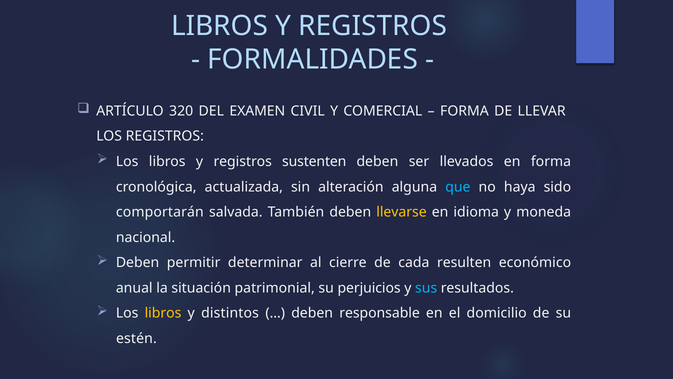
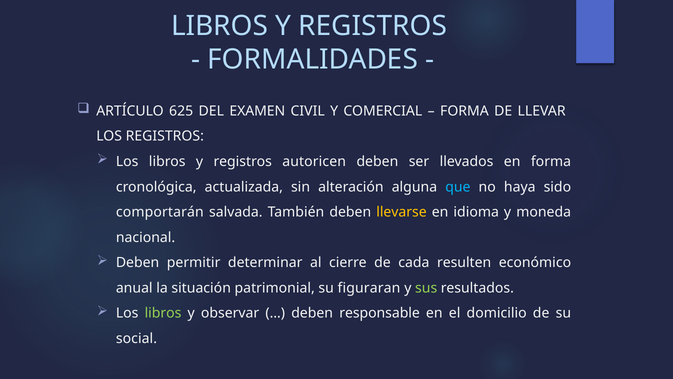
320: 320 -> 625
sustenten: sustenten -> autoricen
perjuicios: perjuicios -> figuraran
sus colour: light blue -> light green
libros at (163, 313) colour: yellow -> light green
distintos: distintos -> observar
estén: estén -> social
